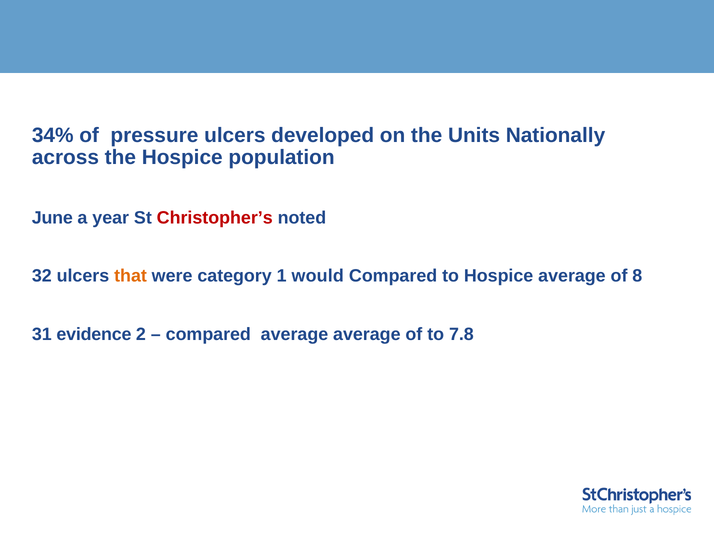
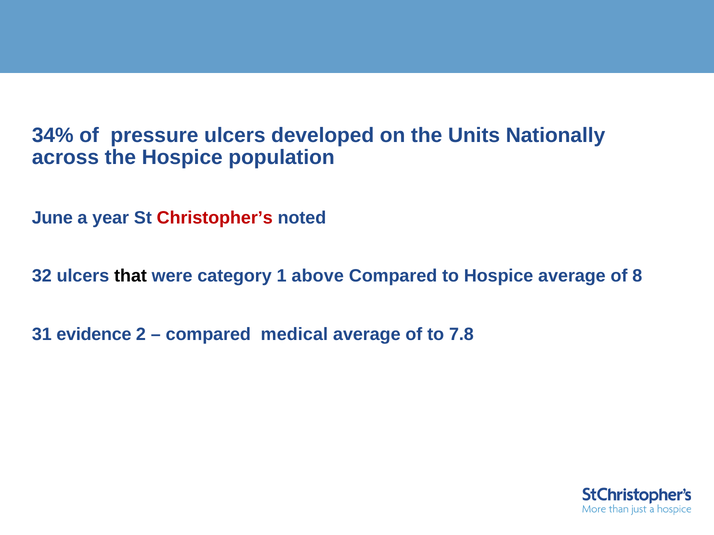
that colour: orange -> black
would: would -> above
compared average: average -> medical
